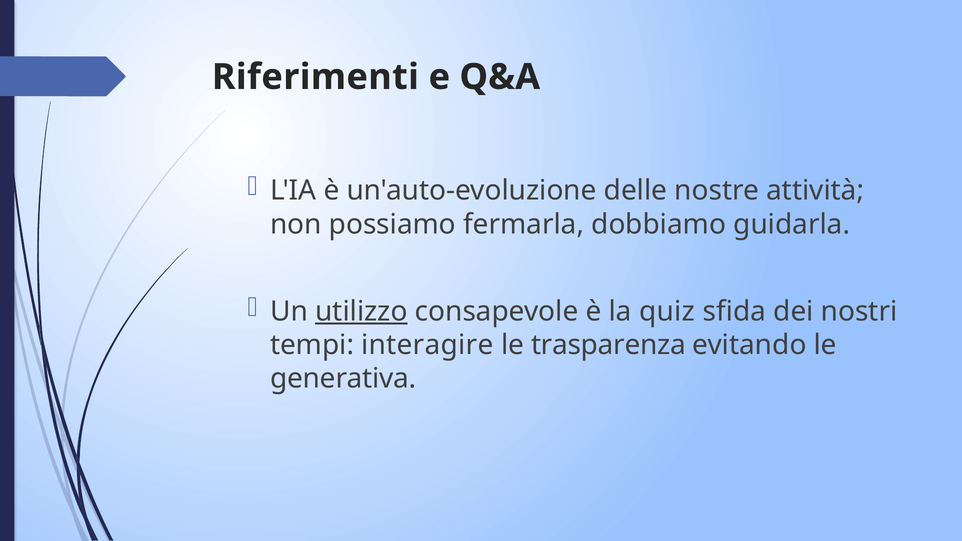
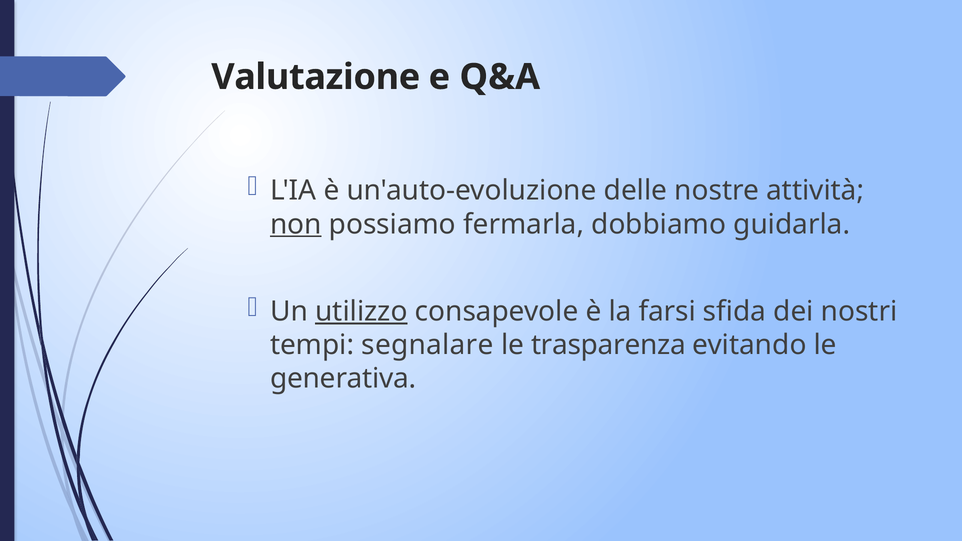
Riferimenti: Riferimenti -> Valutazione
non underline: none -> present
quiz: quiz -> farsi
interagire: interagire -> segnalare
